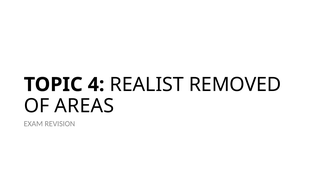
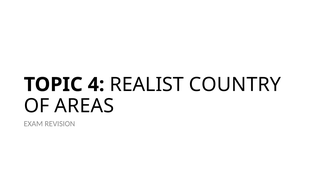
REMOVED: REMOVED -> COUNTRY
